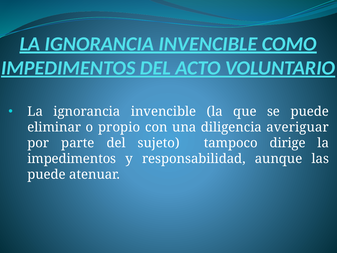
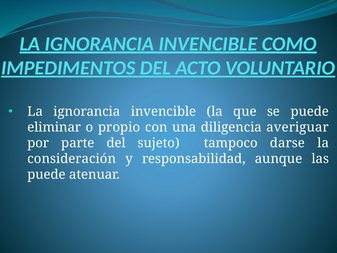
dirige: dirige -> darse
impedimentos at (72, 159): impedimentos -> consideración
